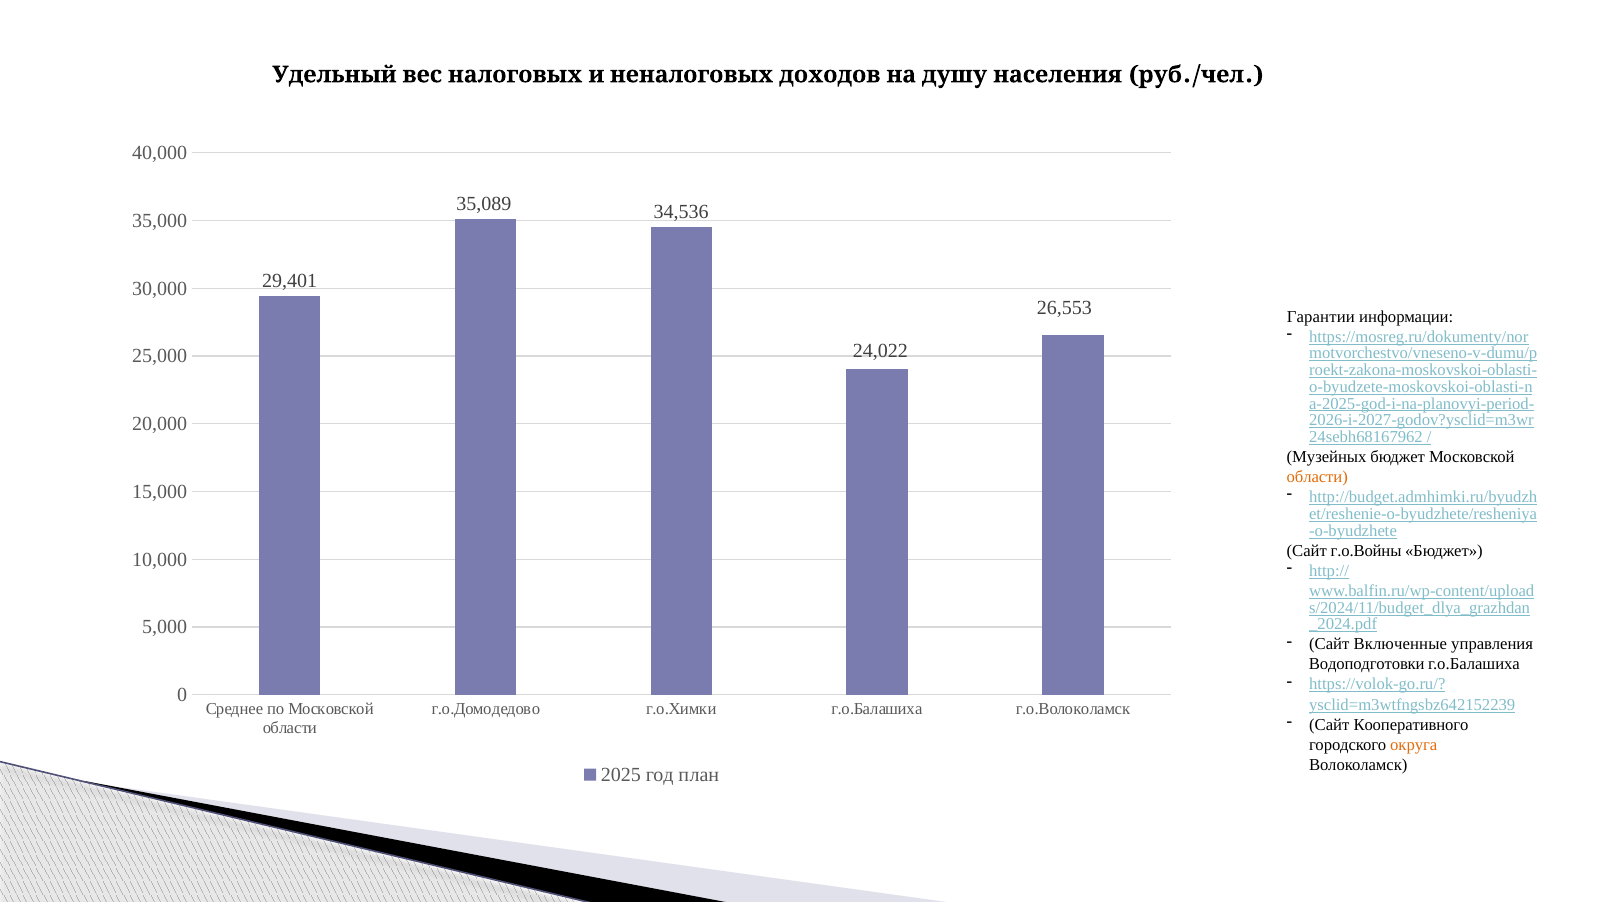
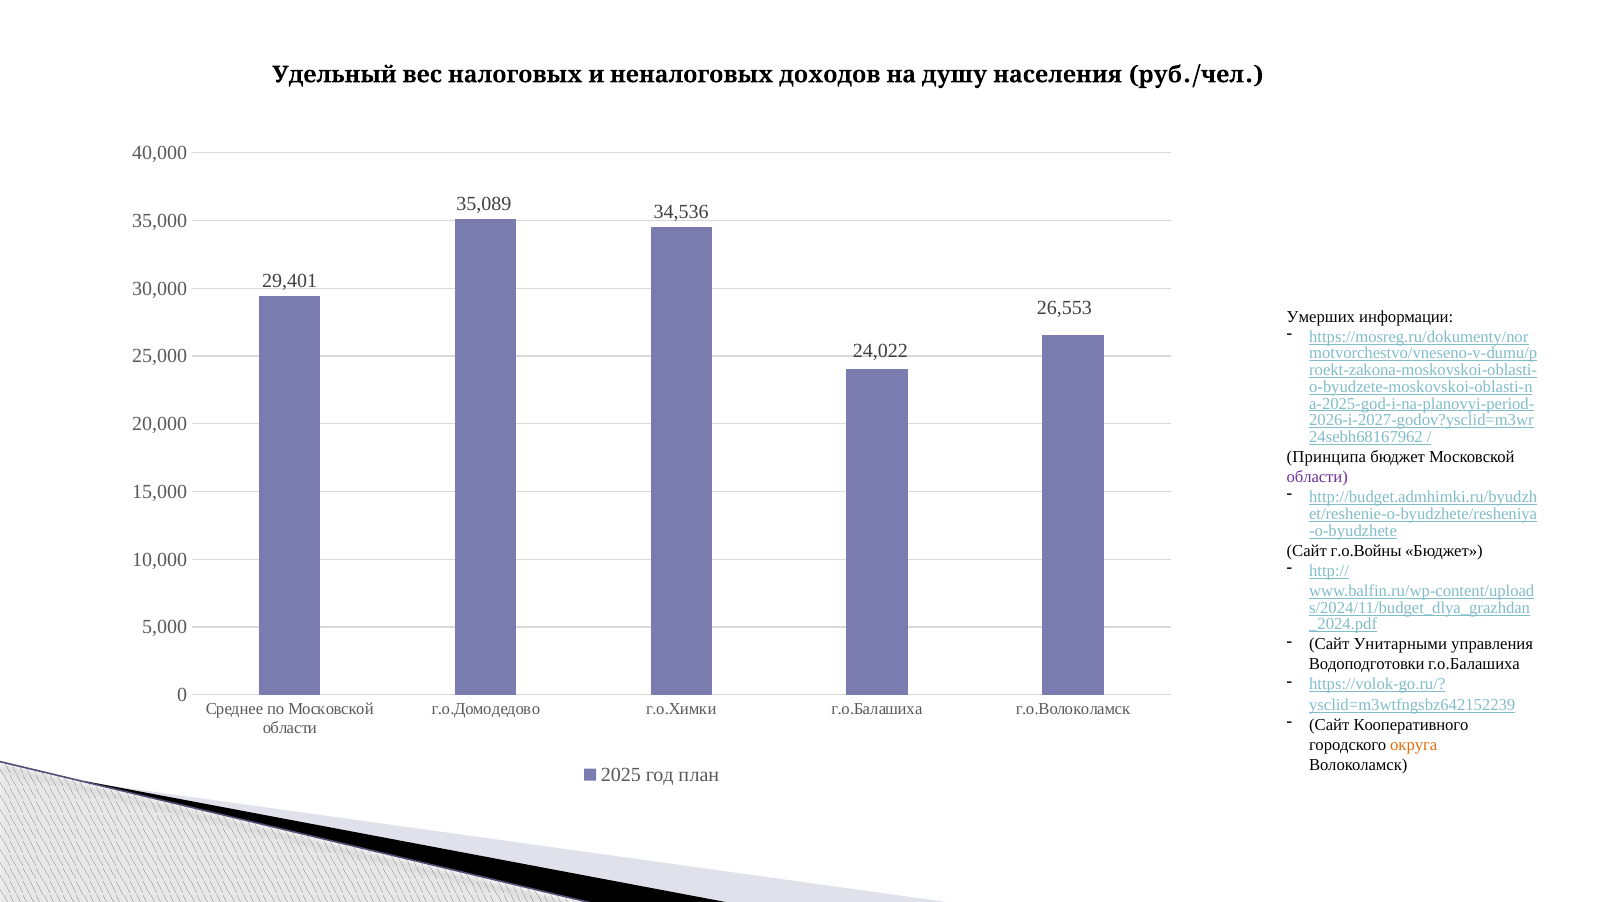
Гарантии: Гарантии -> Умерших
Музейных: Музейных -> Принципа
области at (1317, 477) colour: orange -> purple
Включенные: Включенные -> Унитарными
